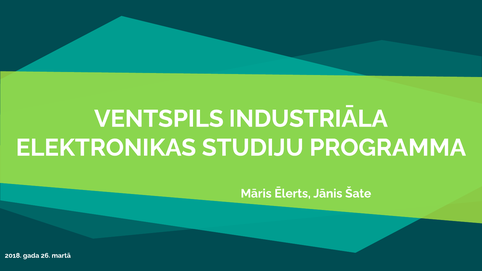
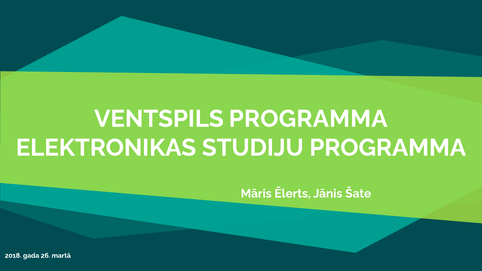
VENTSPILS INDUSTRIĀLA: INDUSTRIĀLA -> PROGRAMMA
